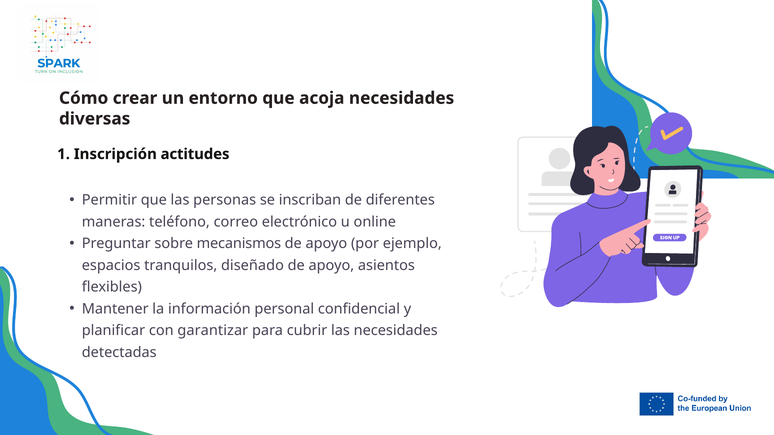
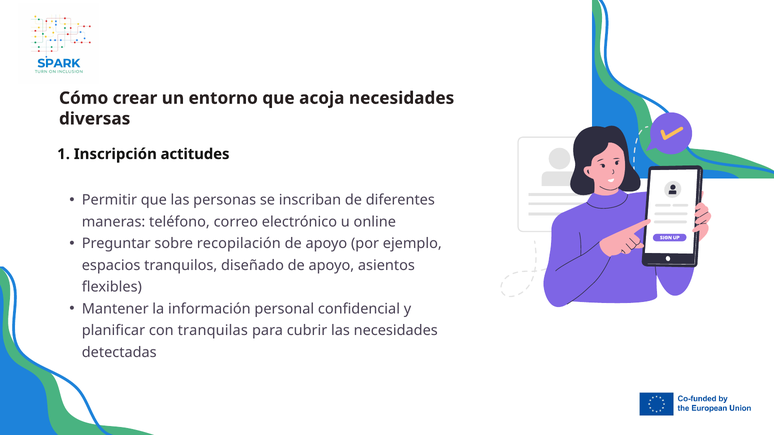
mecanismos: mecanismos -> recopilación
garantizar: garantizar -> tranquilas
